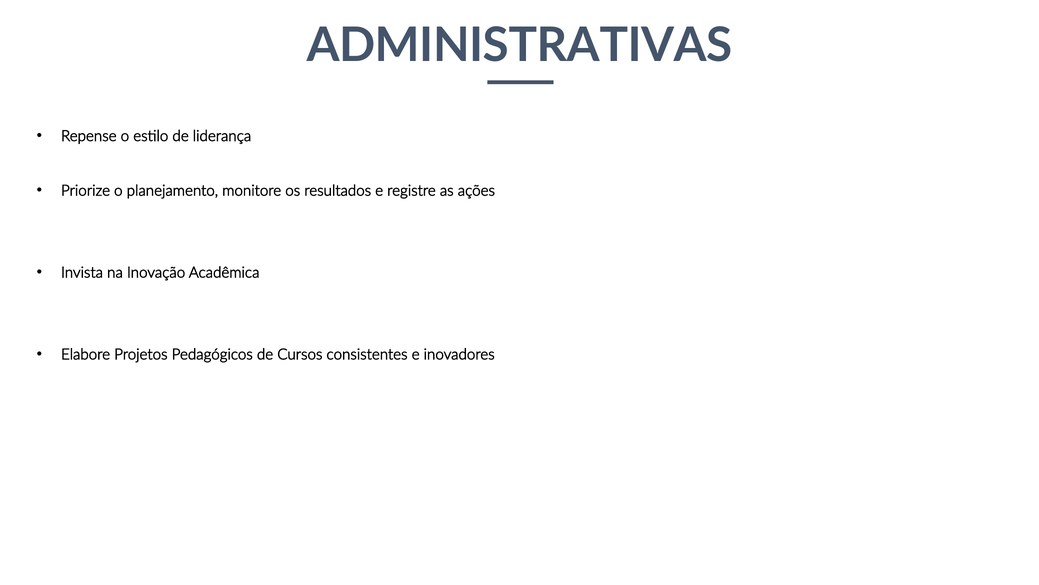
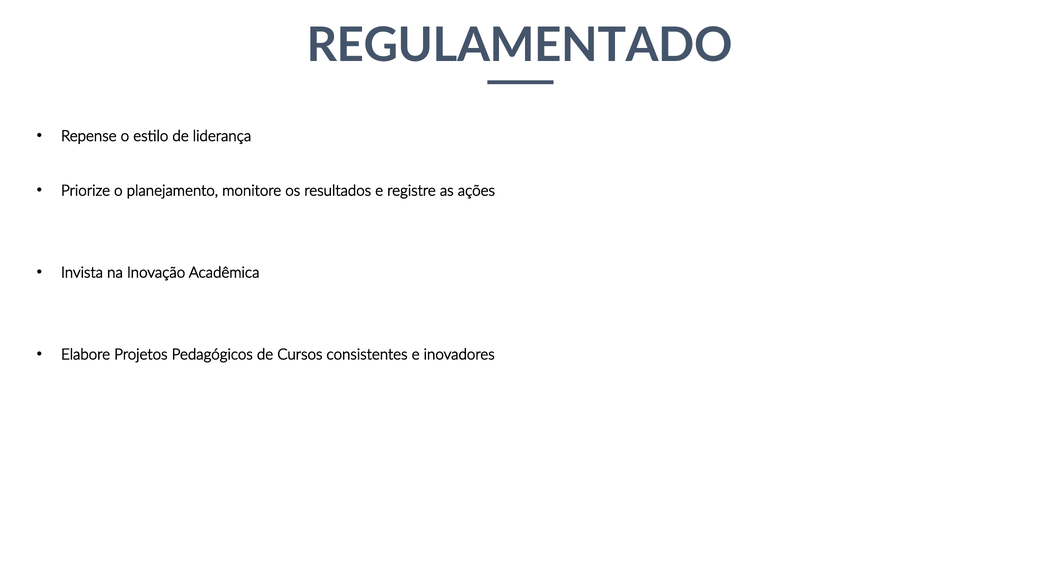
ADMINISTRATIVAS: ADMINISTRATIVAS -> REGULAMENTADO
